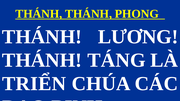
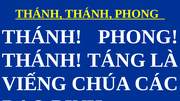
LƯƠNG at (138, 37): LƯƠNG -> PHONG
TRIỂN: TRIỂN -> VIẾNG
